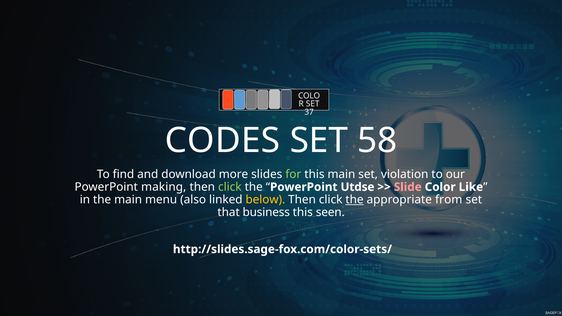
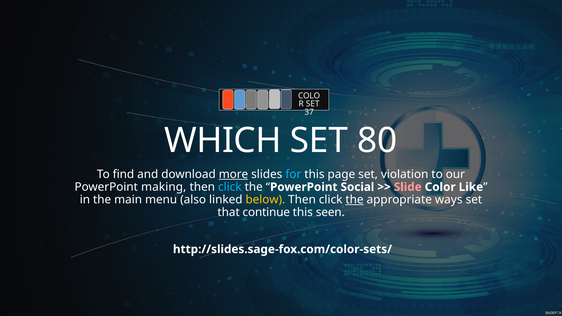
CODES: CODES -> WHICH
58: 58 -> 80
more underline: none -> present
for colour: light green -> light blue
this main: main -> page
click at (230, 187) colour: light green -> light blue
Utdse: Utdse -> Social
from: from -> ways
business: business -> continue
